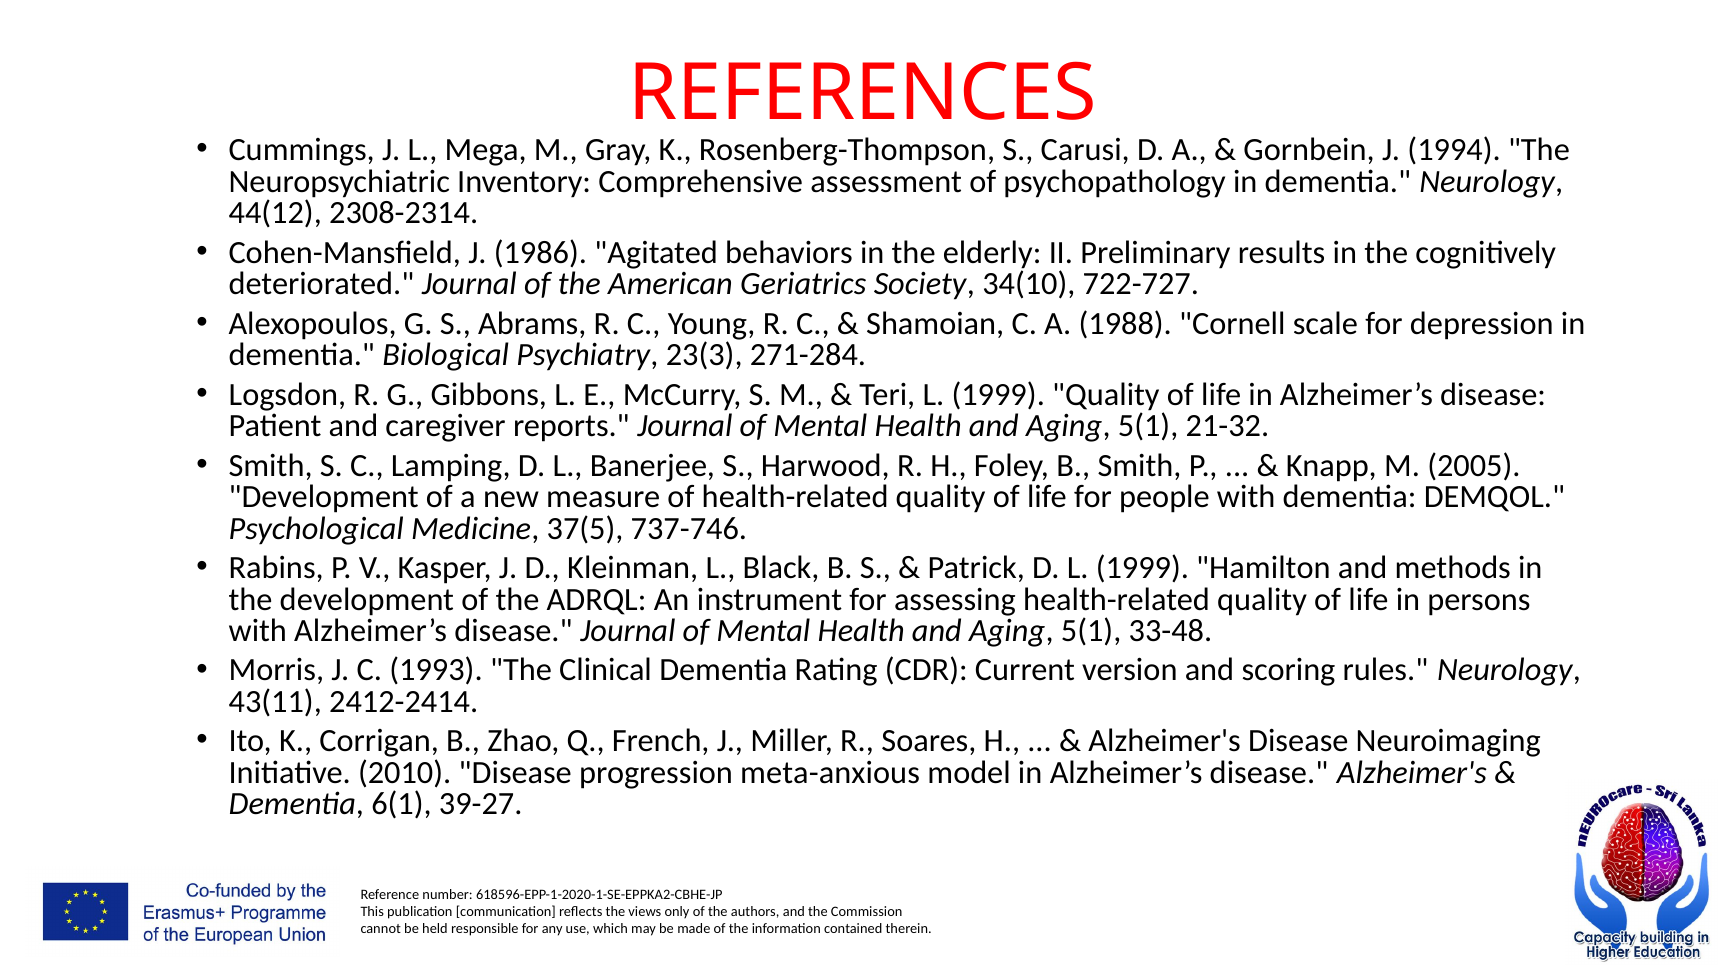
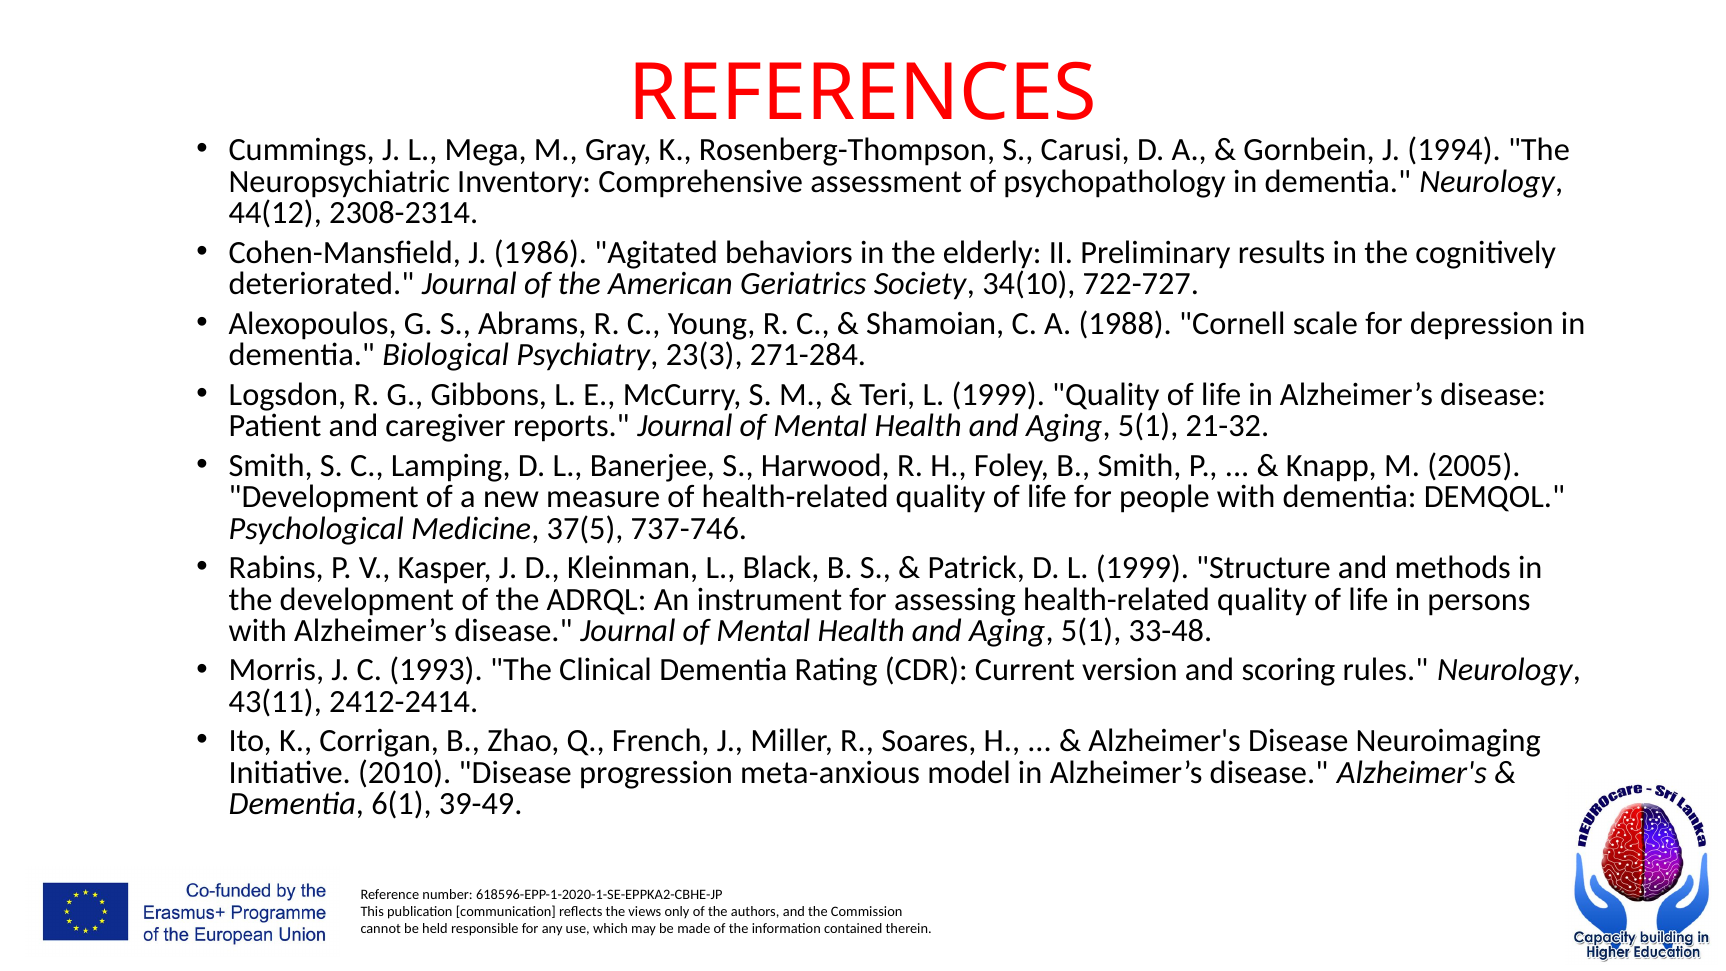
Hamilton: Hamilton -> Structure
39-27: 39-27 -> 39-49
